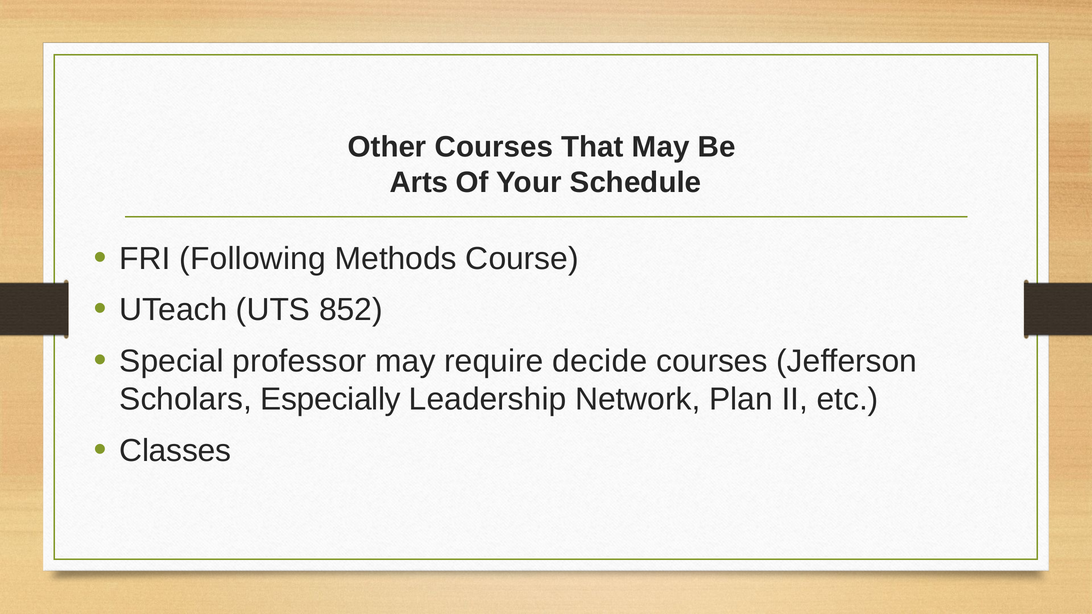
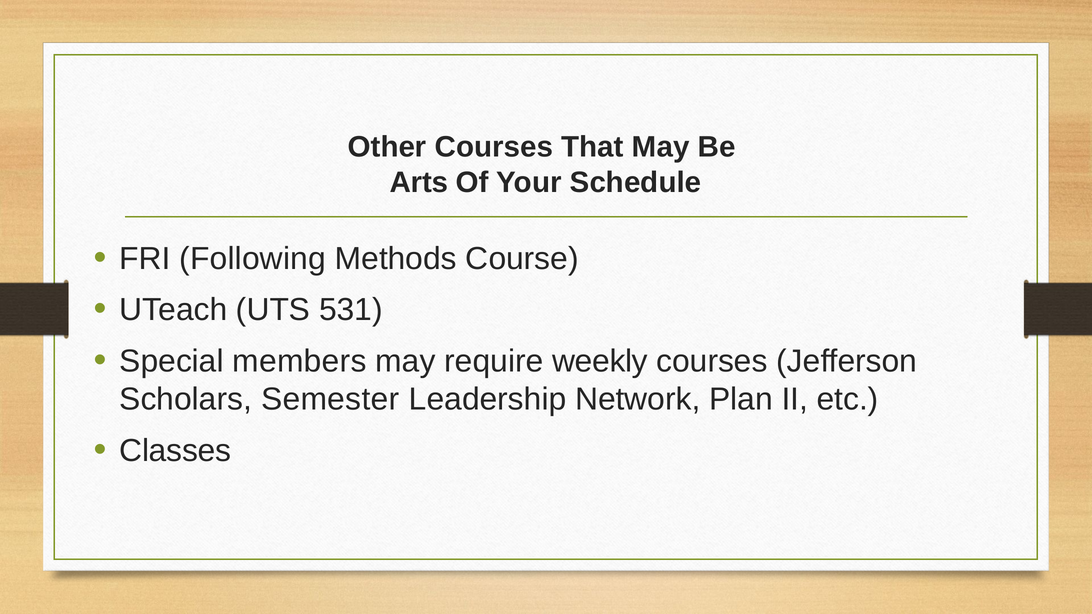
852: 852 -> 531
professor: professor -> members
decide: decide -> weekly
Especially: Especially -> Semester
